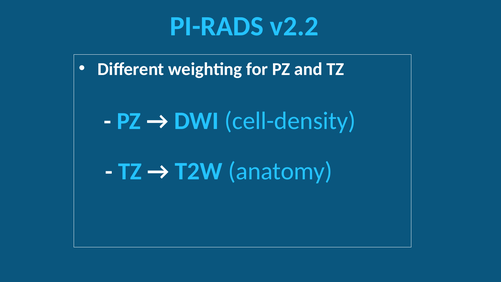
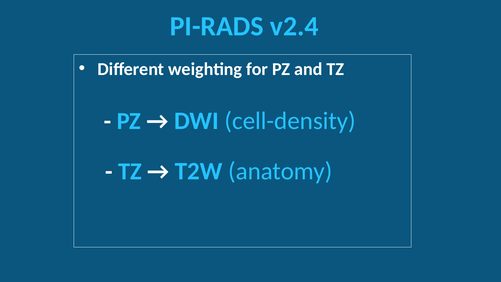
v2.2: v2.2 -> v2.4
